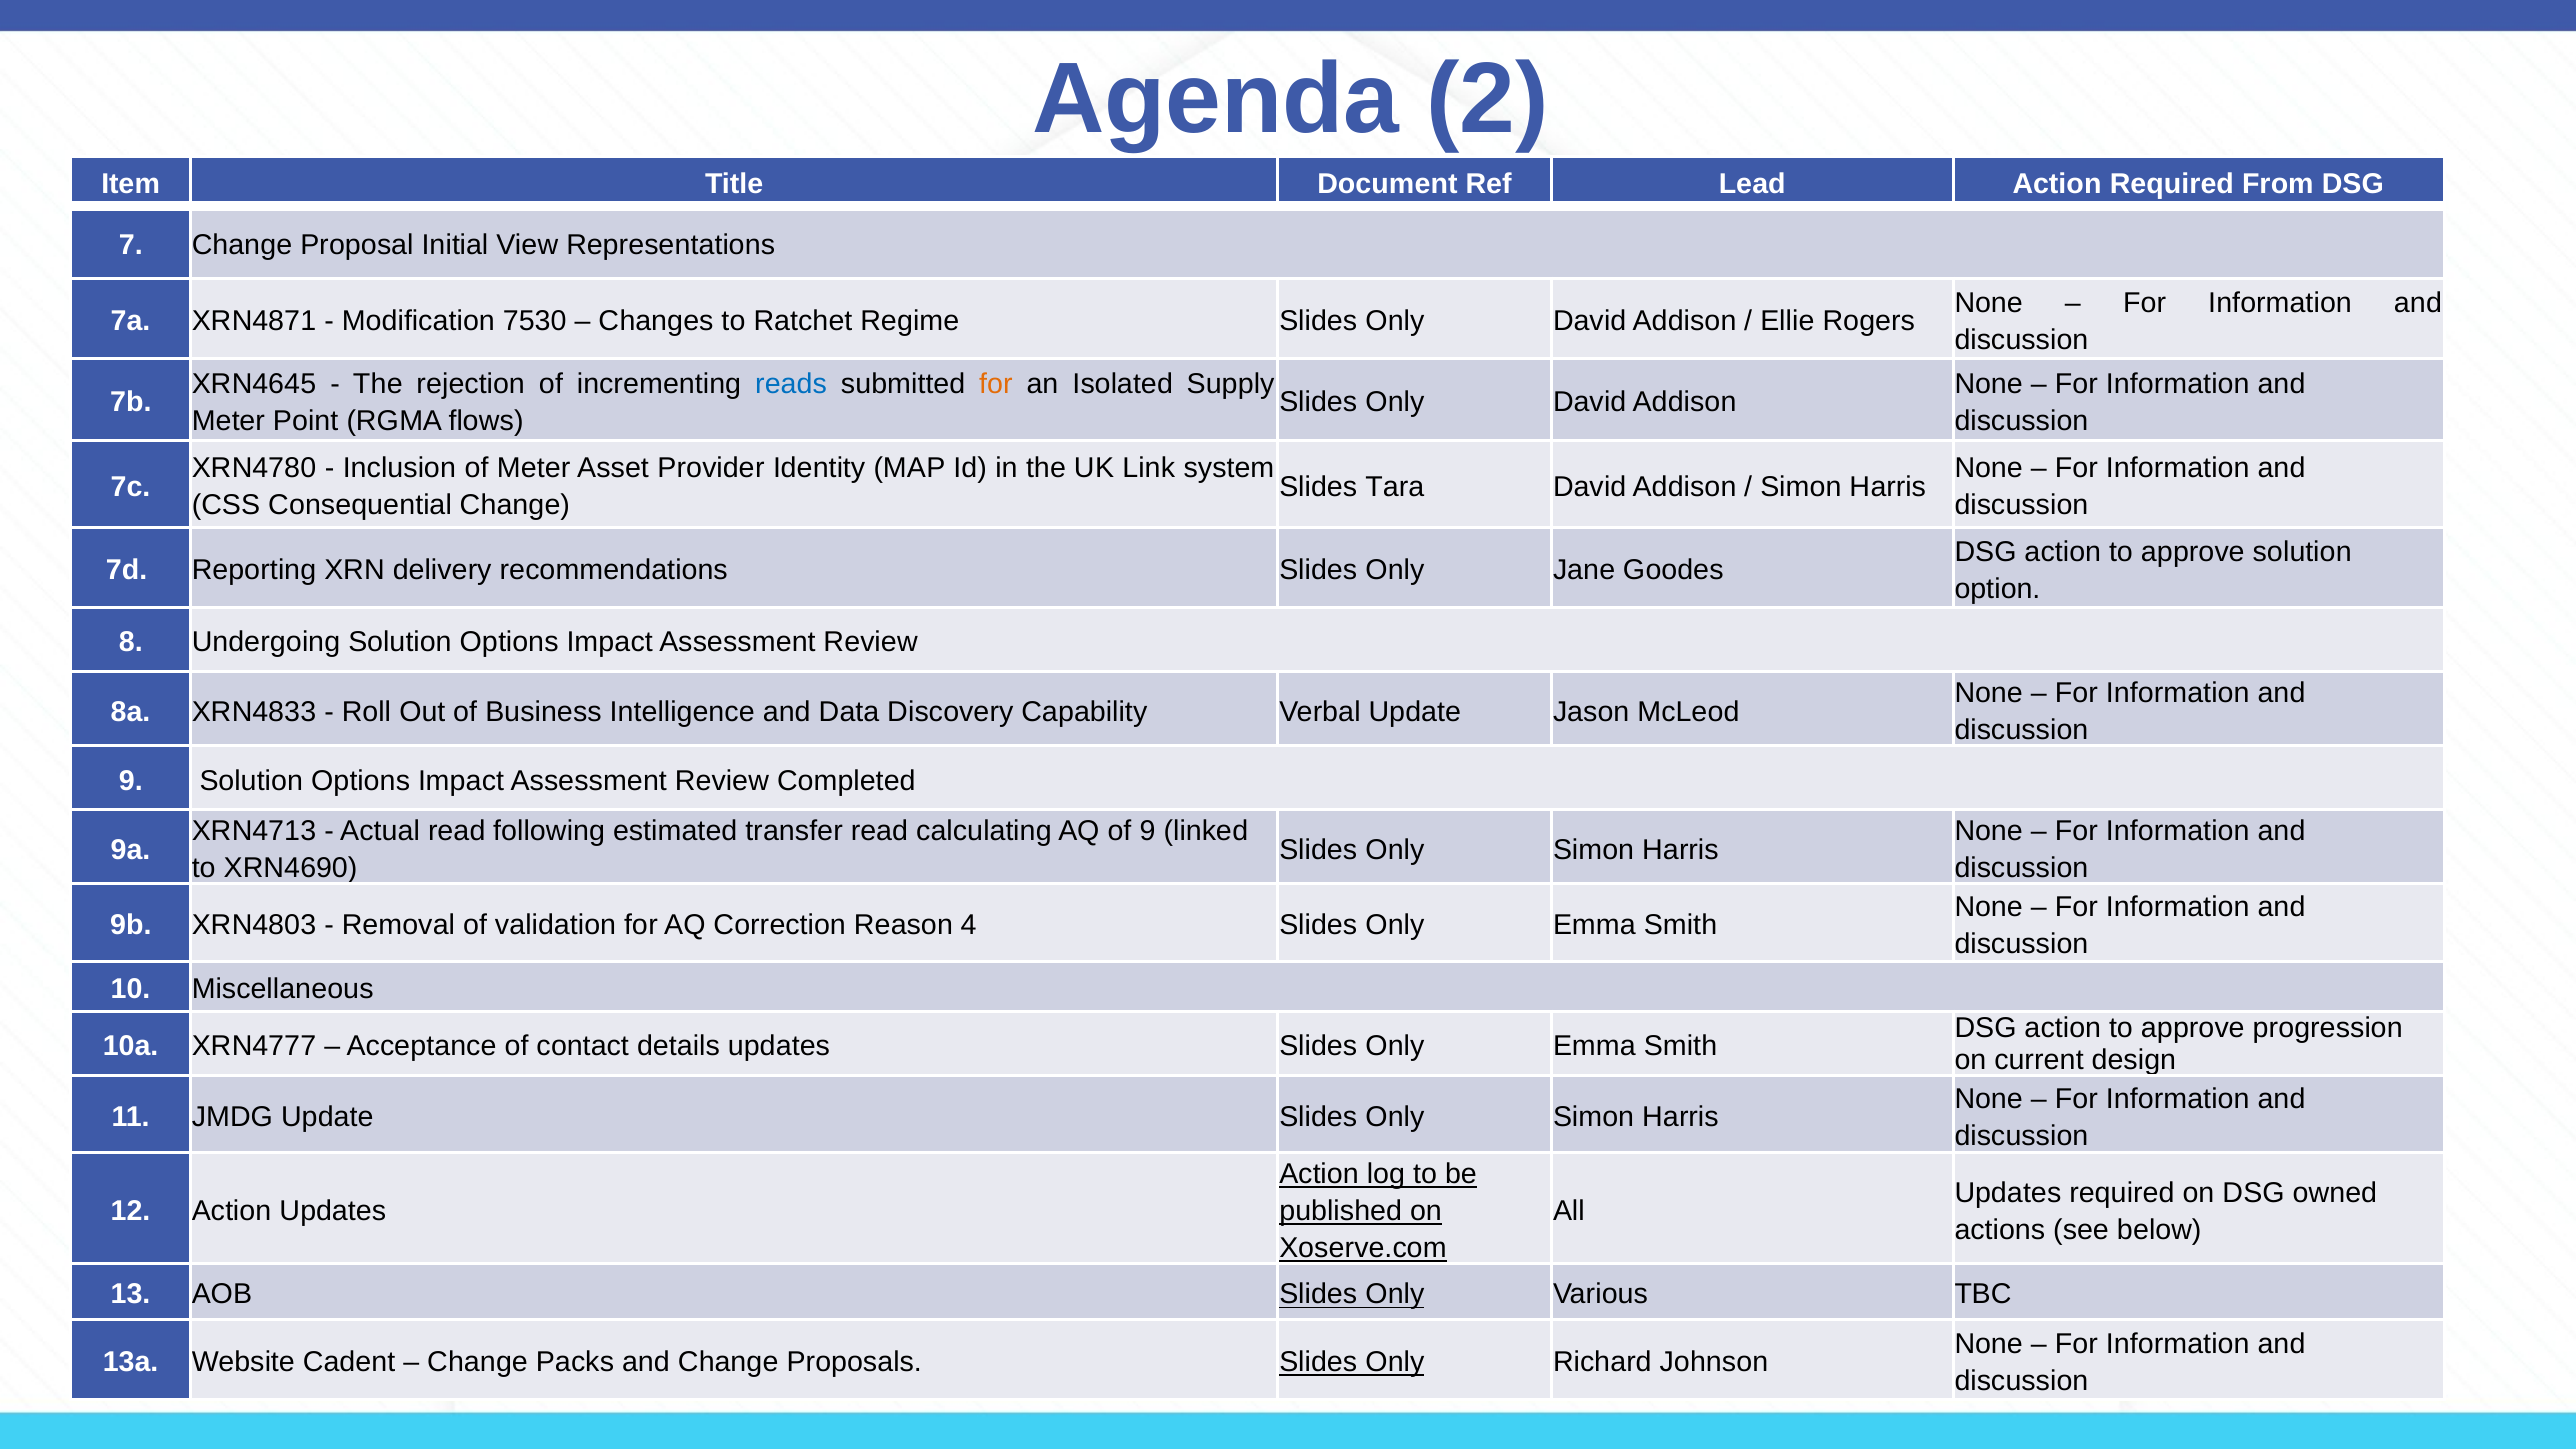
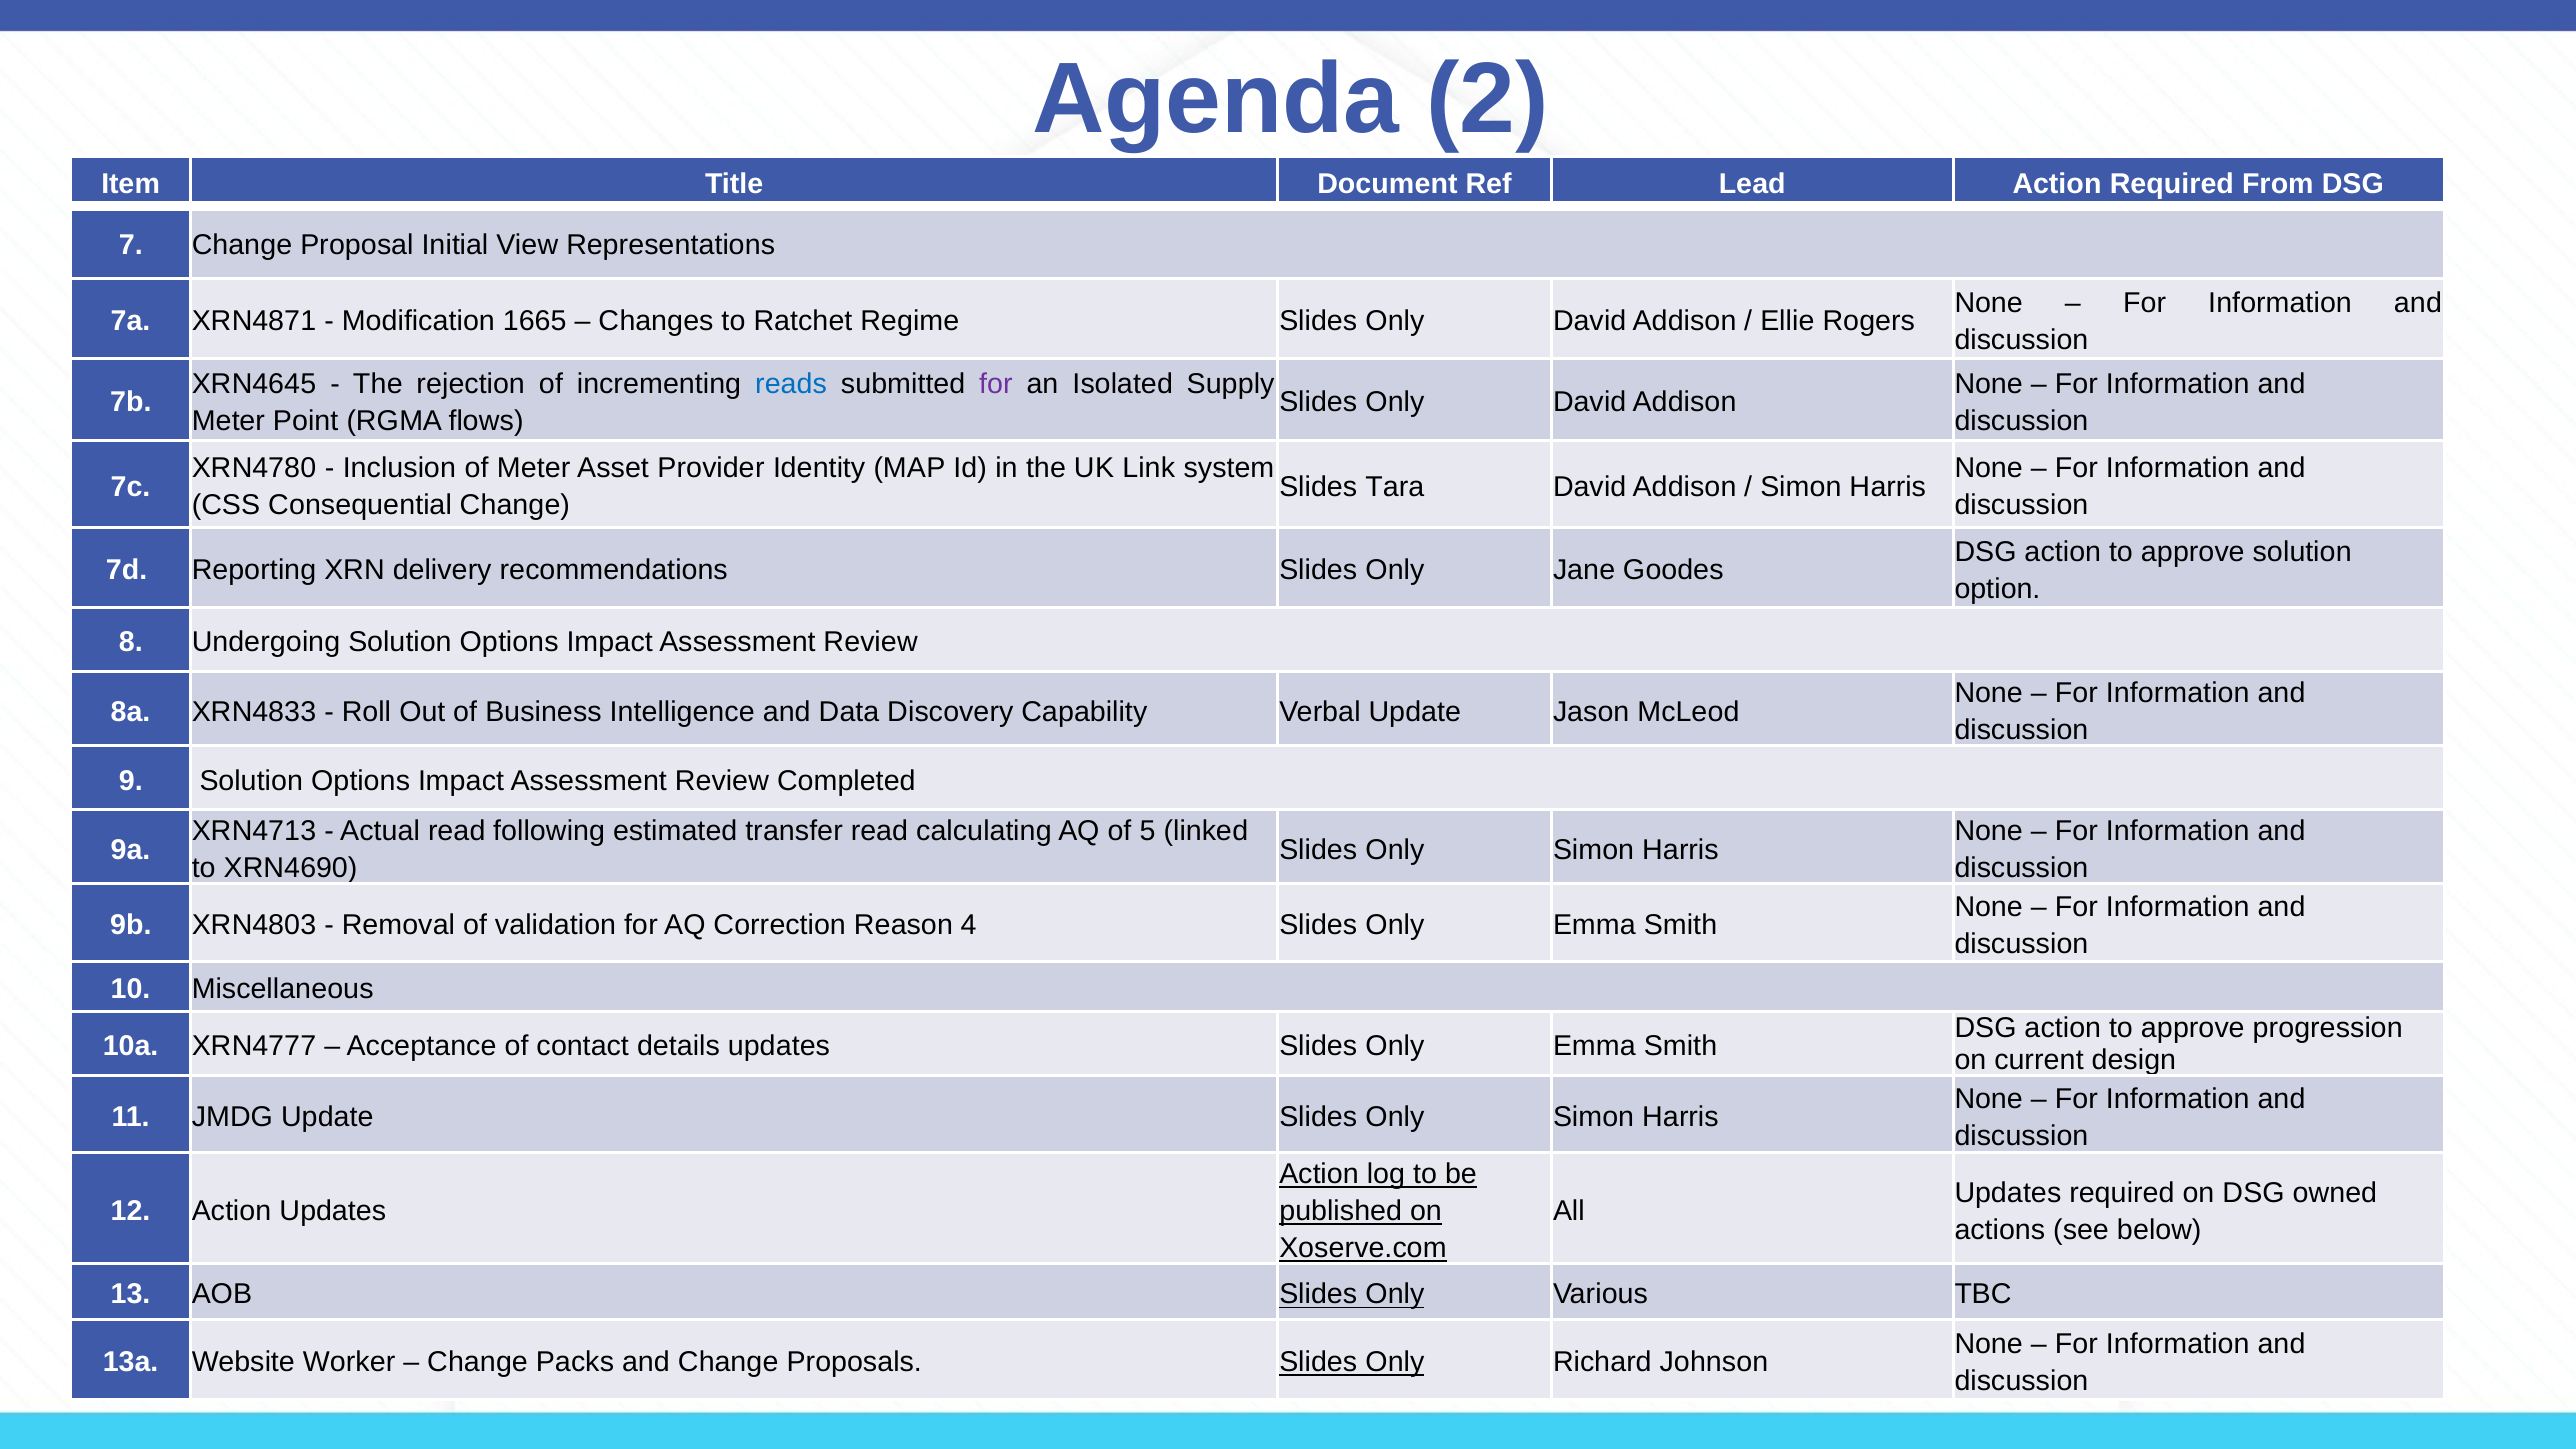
7530: 7530 -> 1665
for at (996, 384) colour: orange -> purple
of 9: 9 -> 5
Cadent: Cadent -> Worker
